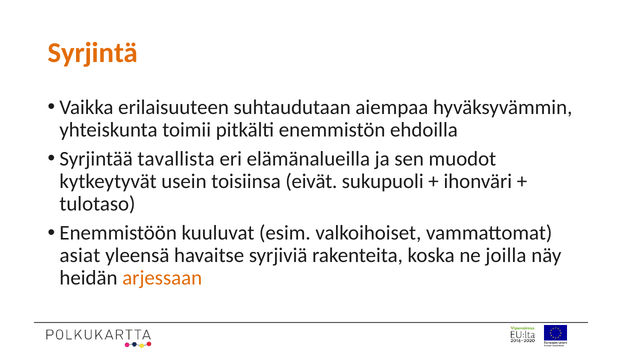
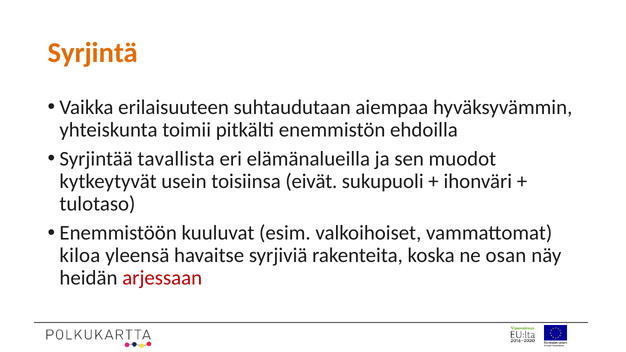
asiat: asiat -> kiloa
joilla: joilla -> osan
arjessaan colour: orange -> red
